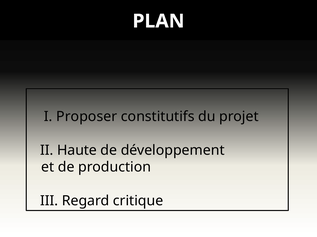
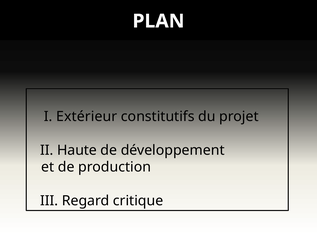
Proposer: Proposer -> Extérieur
